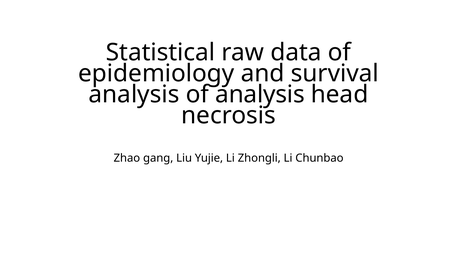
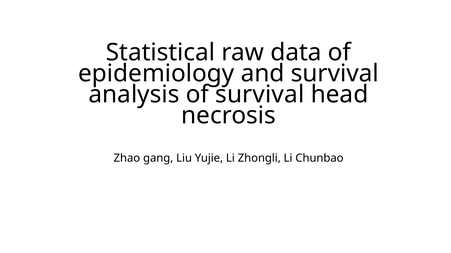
of analysis: analysis -> survival
